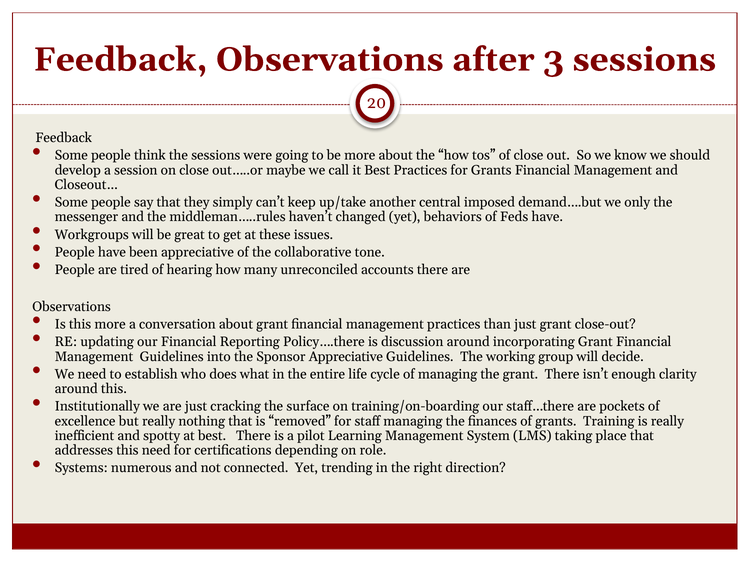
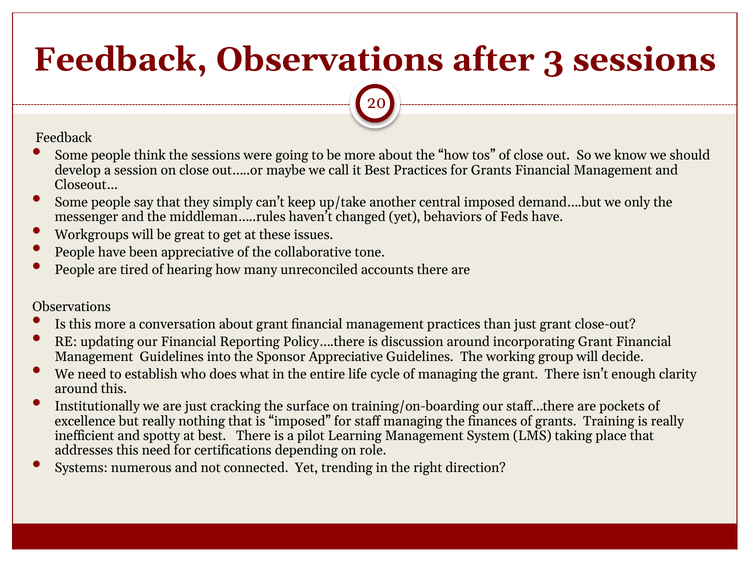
is removed: removed -> imposed
